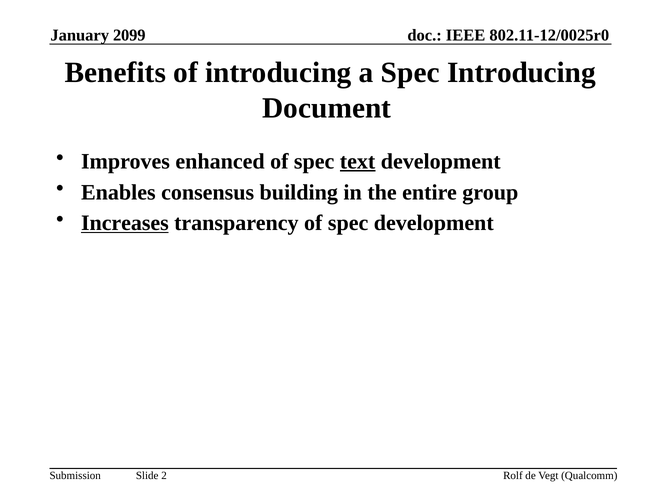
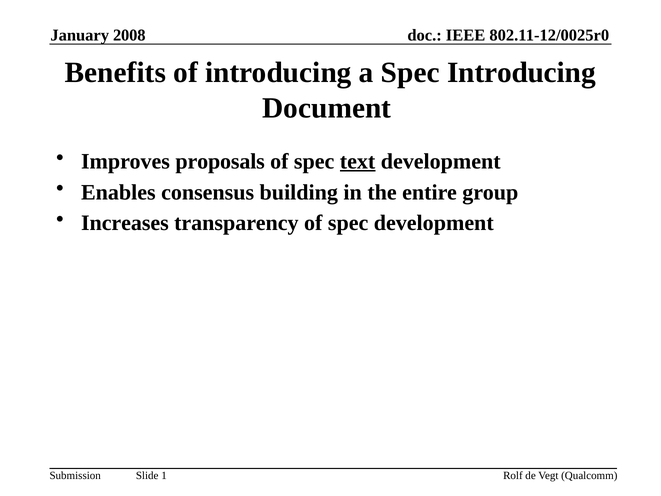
2099: 2099 -> 2008
enhanced: enhanced -> proposals
Increases underline: present -> none
2: 2 -> 1
